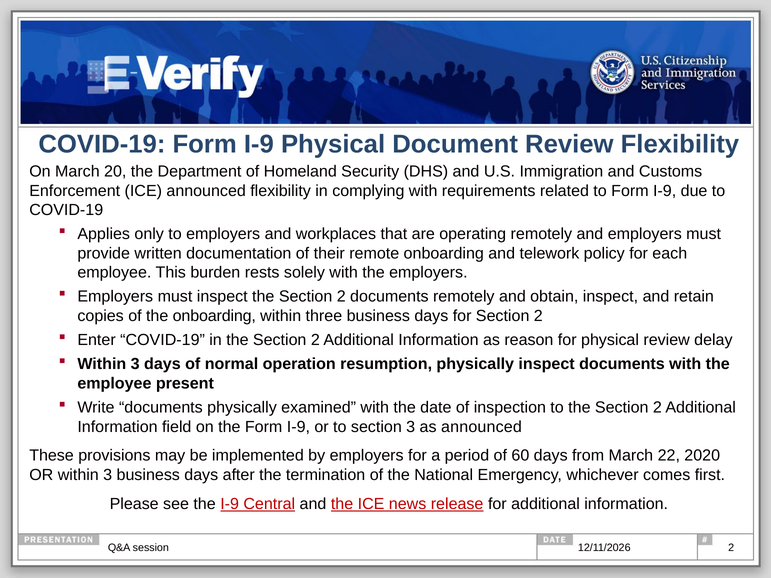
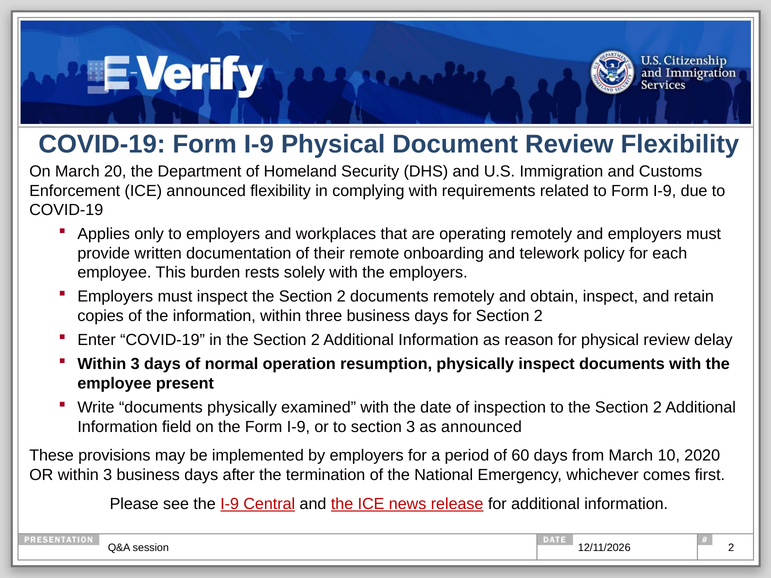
the onboarding: onboarding -> information
22: 22 -> 10
